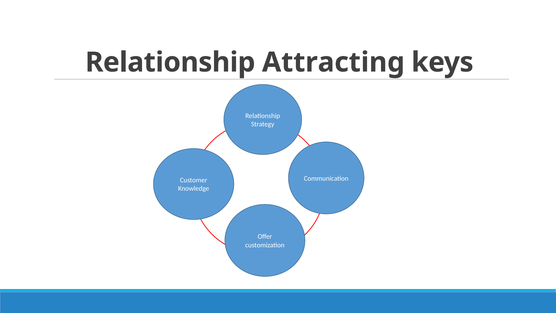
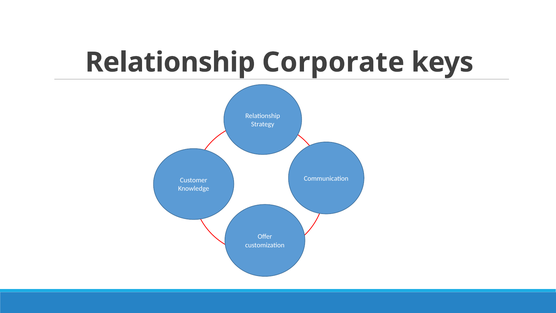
Attracting: Attracting -> Corporate
